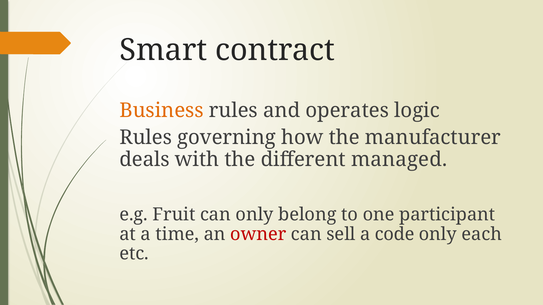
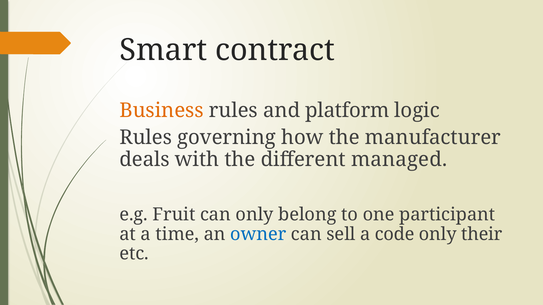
operates: operates -> platform
owner colour: red -> blue
each: each -> their
